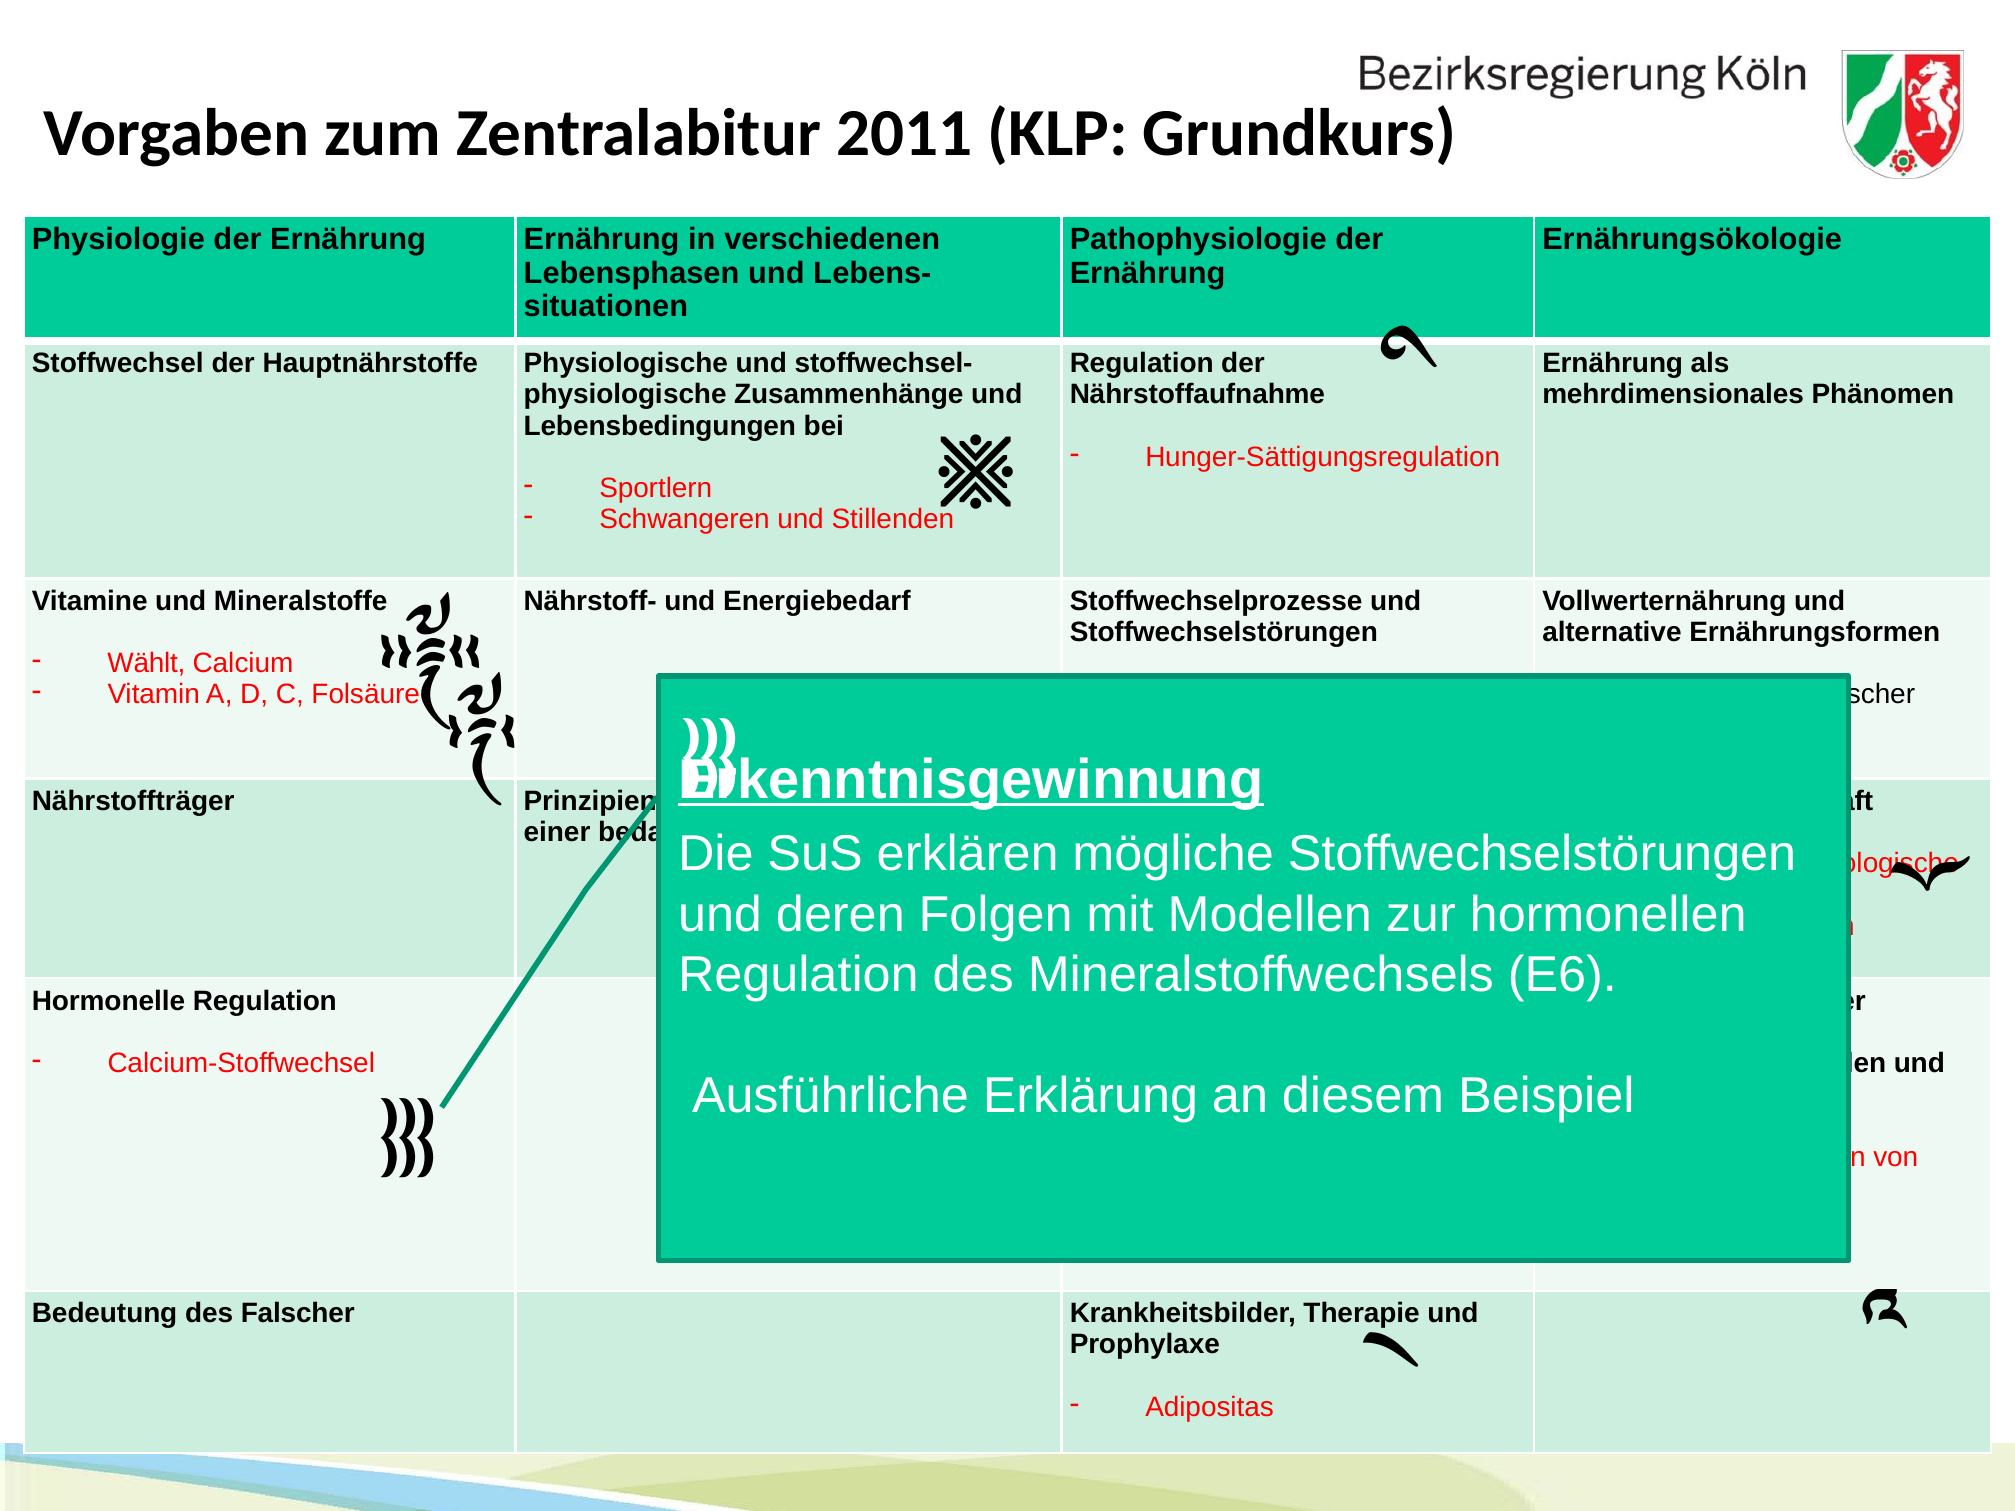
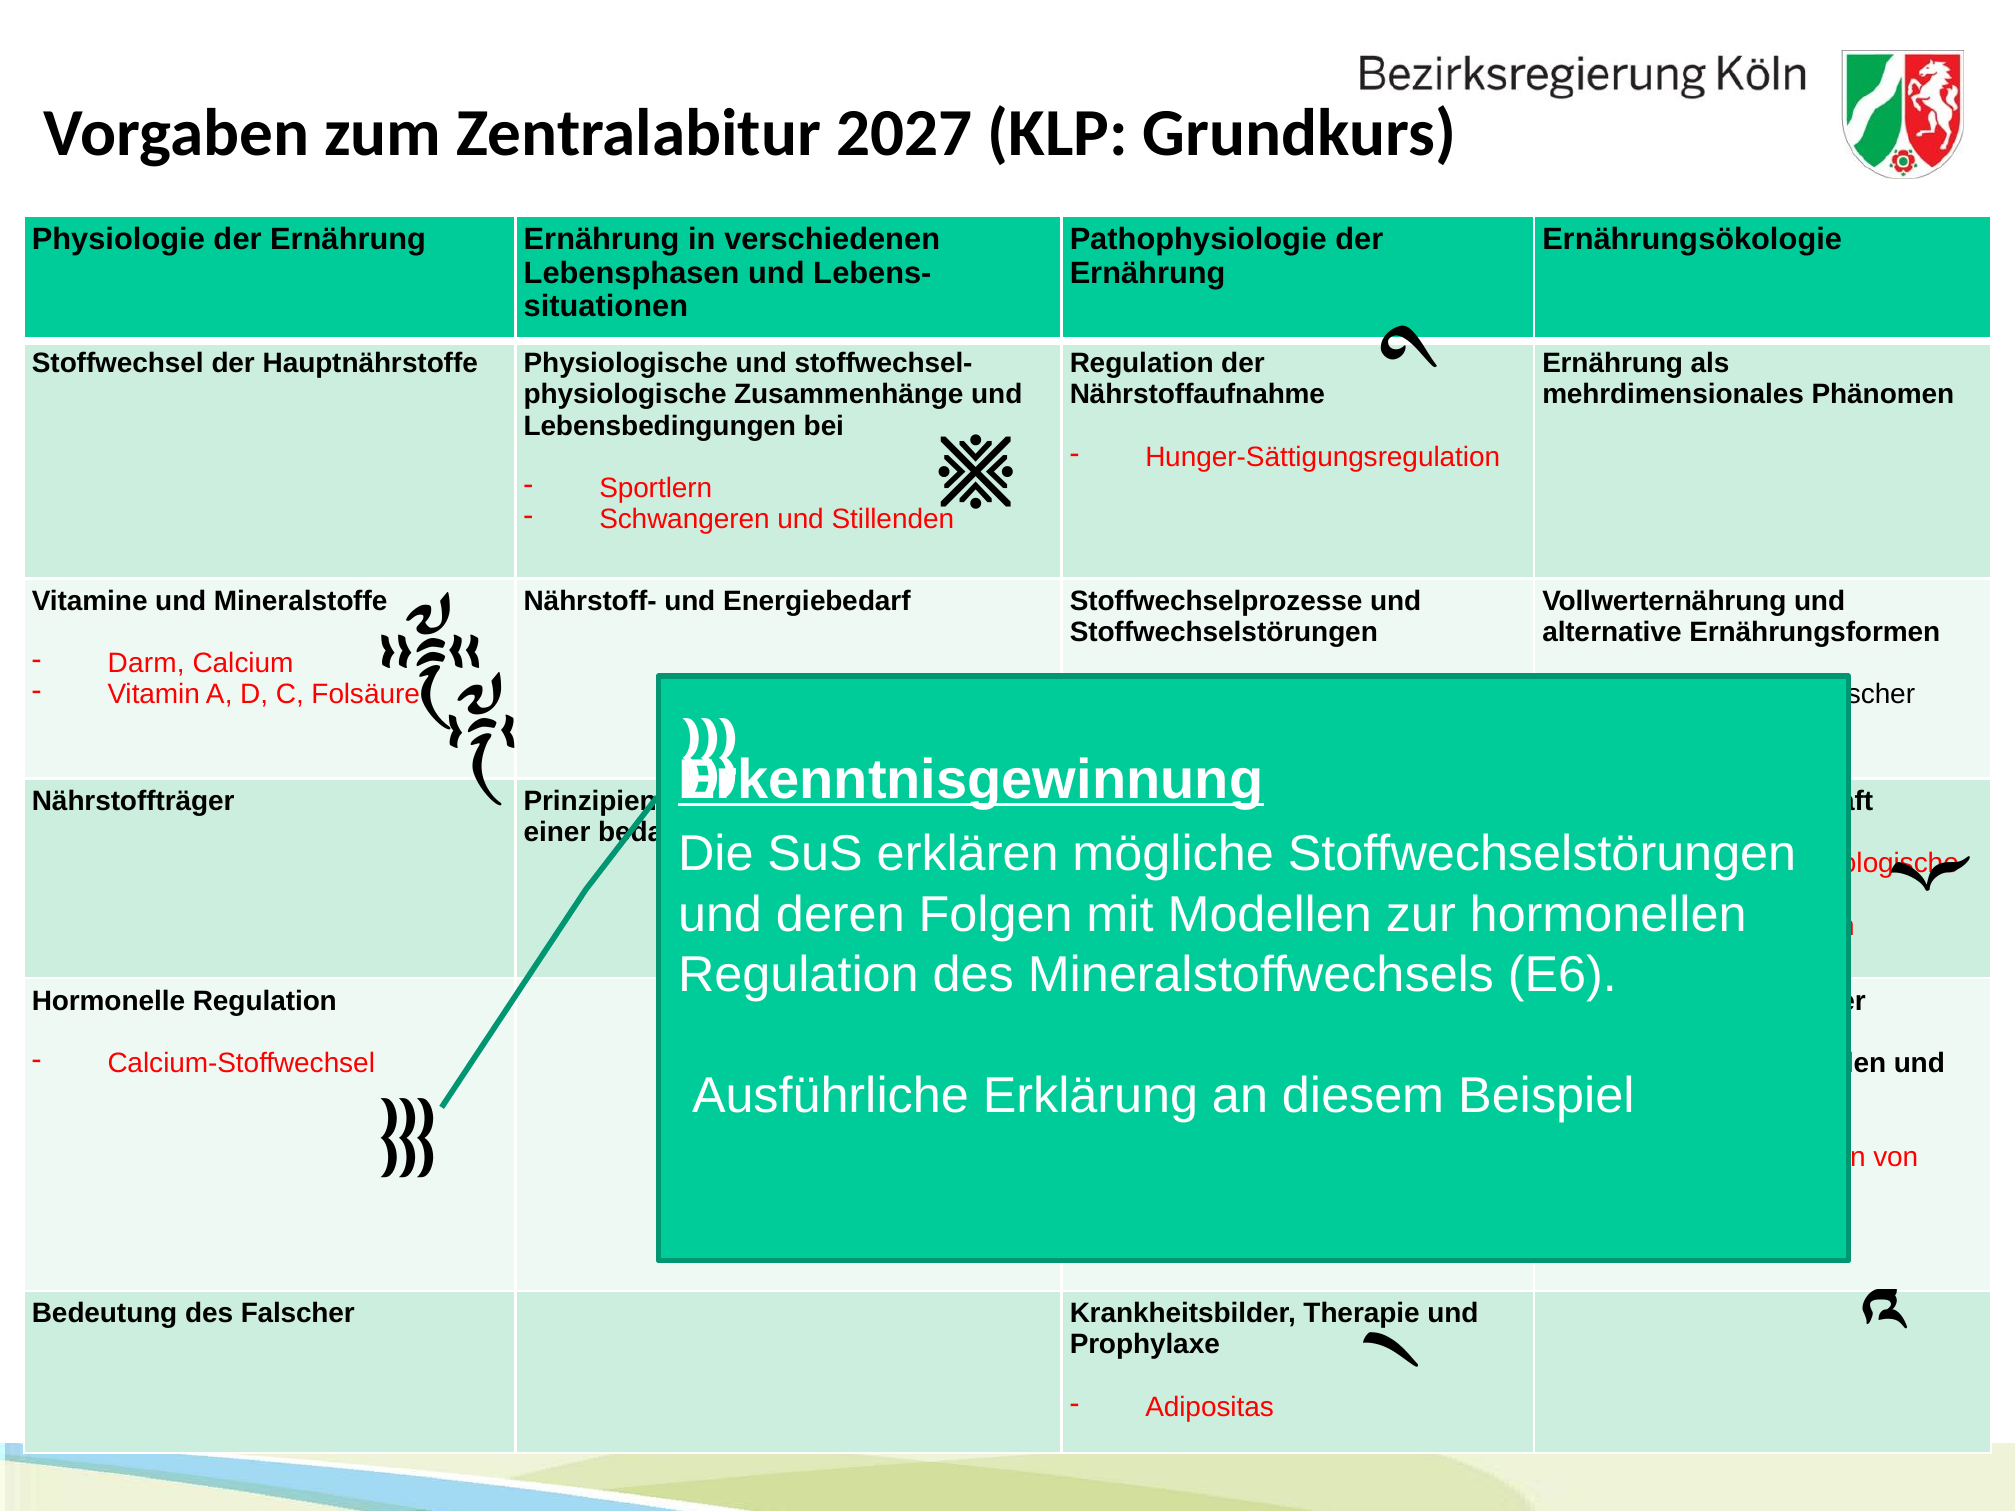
2011: 2011 -> 2027
Wählt: Wählt -> Darm
